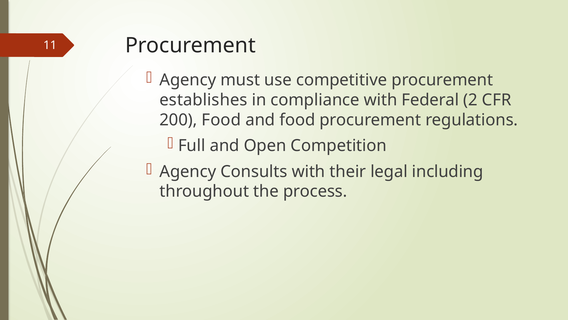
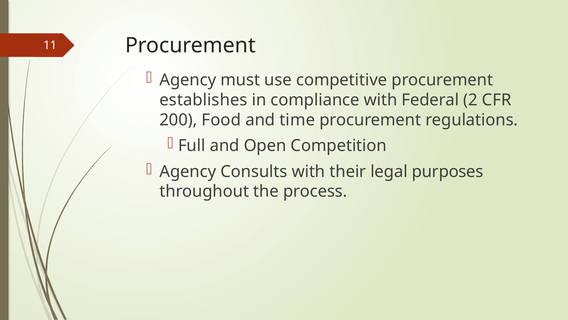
and food: food -> time
including: including -> purposes
